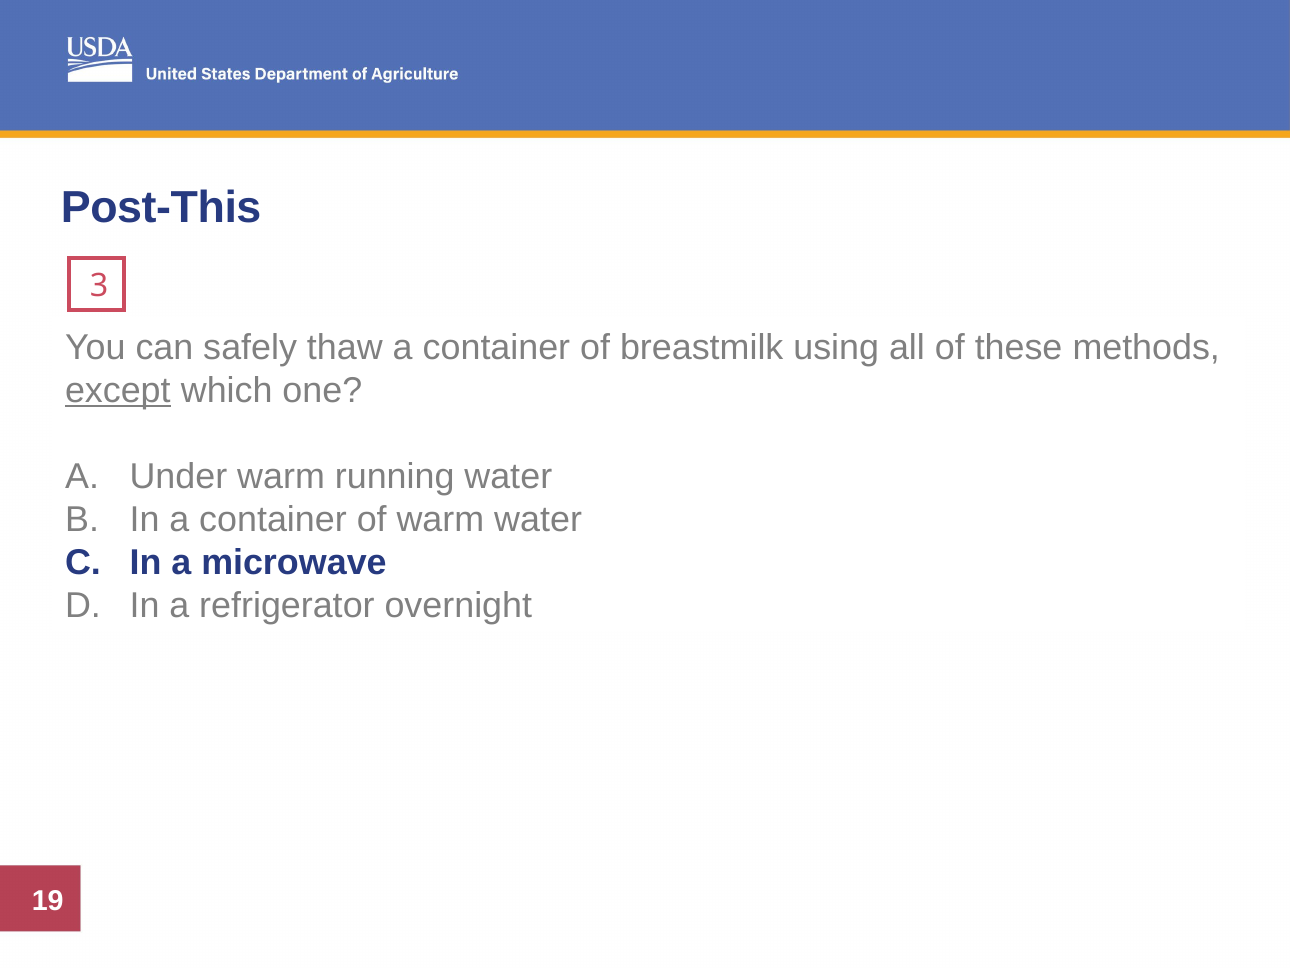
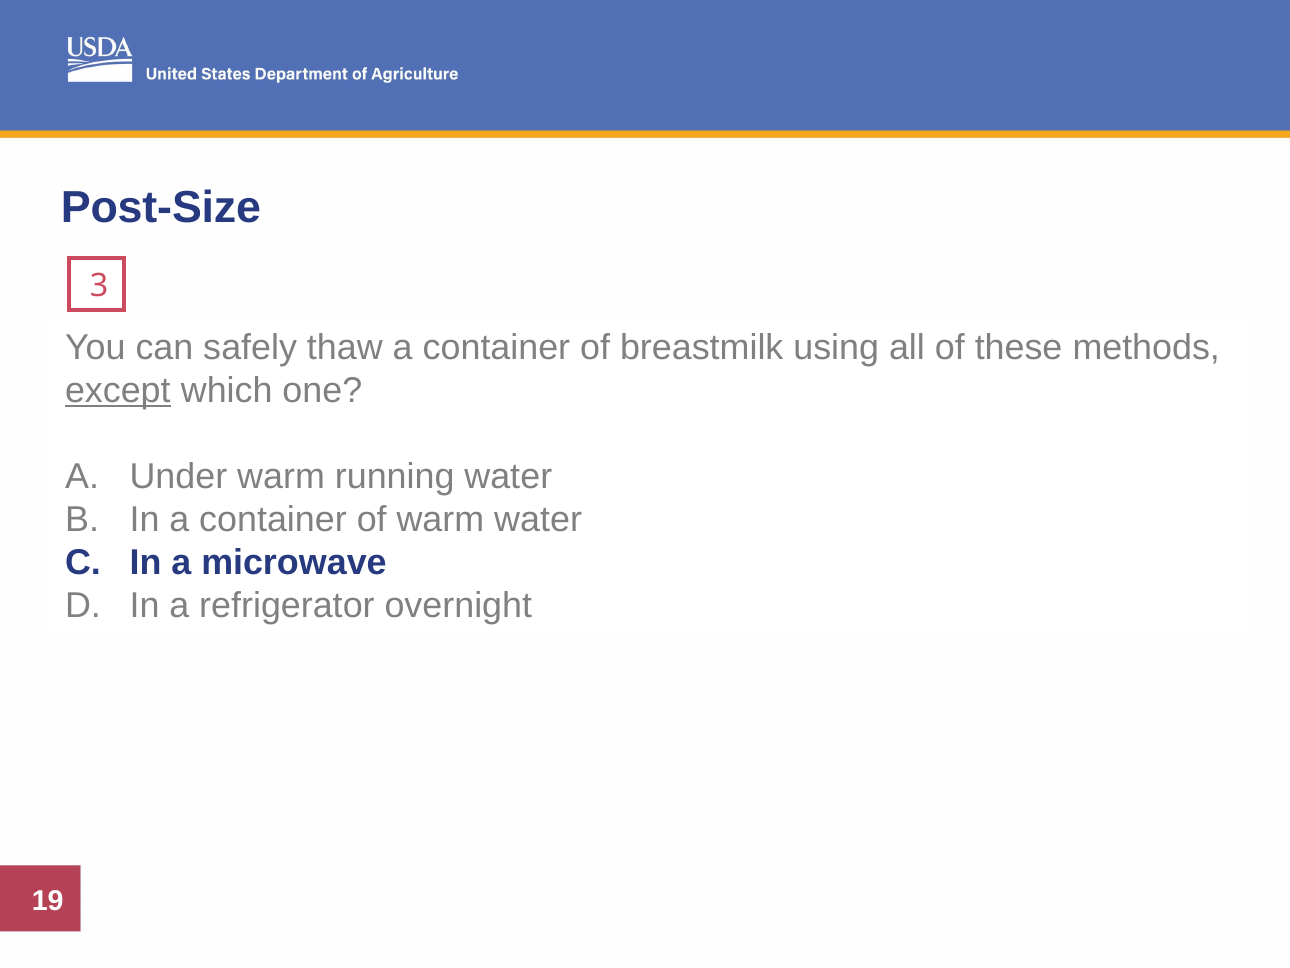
Post-This: Post-This -> Post-Size
